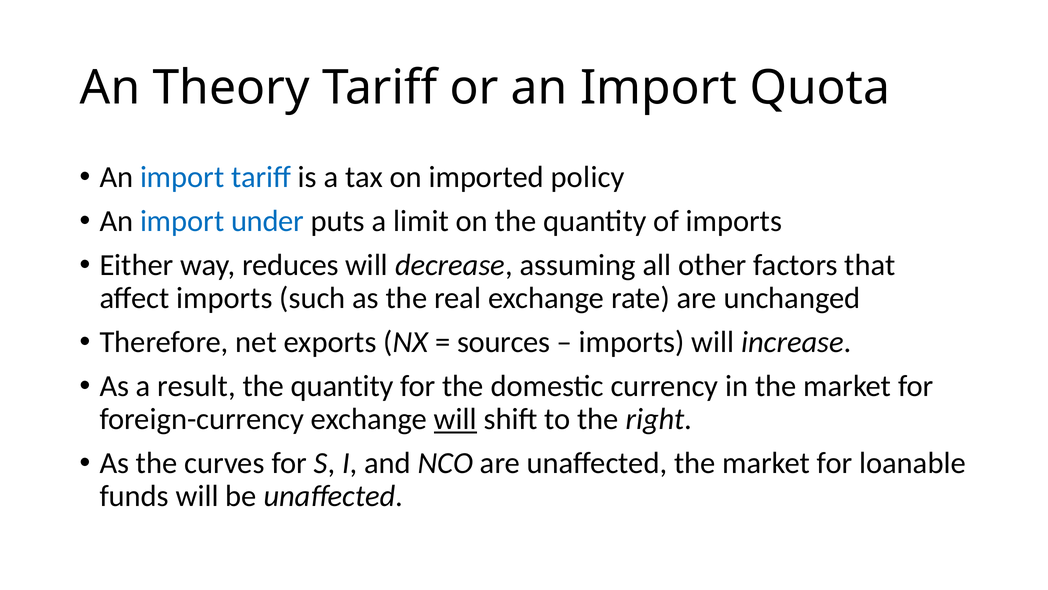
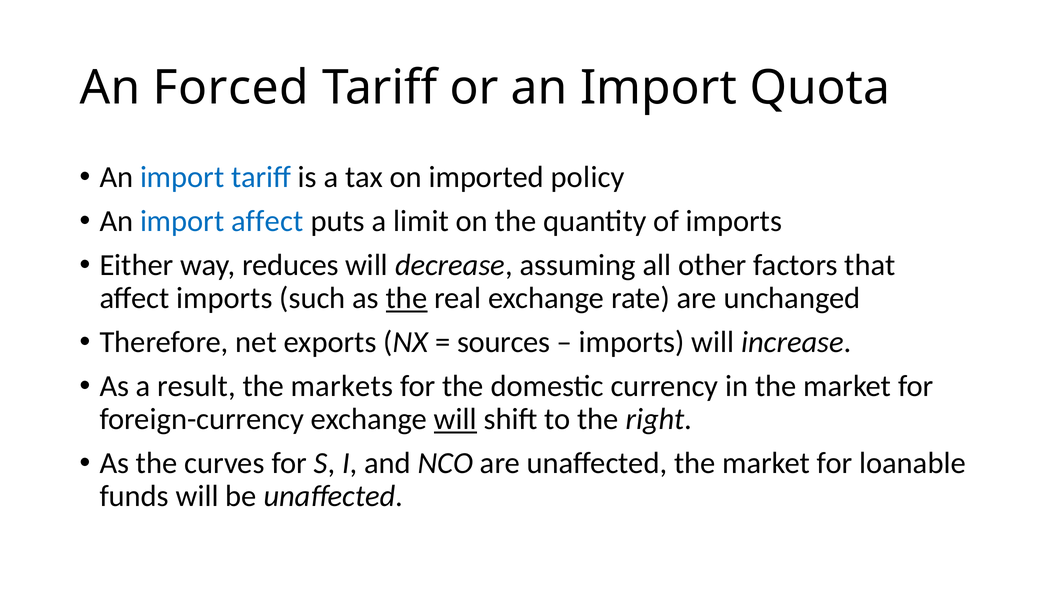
Theory: Theory -> Forced
import under: under -> affect
the at (407, 298) underline: none -> present
result the quantity: quantity -> markets
